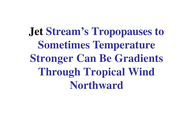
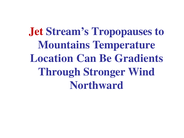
Jet colour: black -> red
Sometimes: Sometimes -> Mountains
Stronger: Stronger -> Location
Tropical: Tropical -> Stronger
